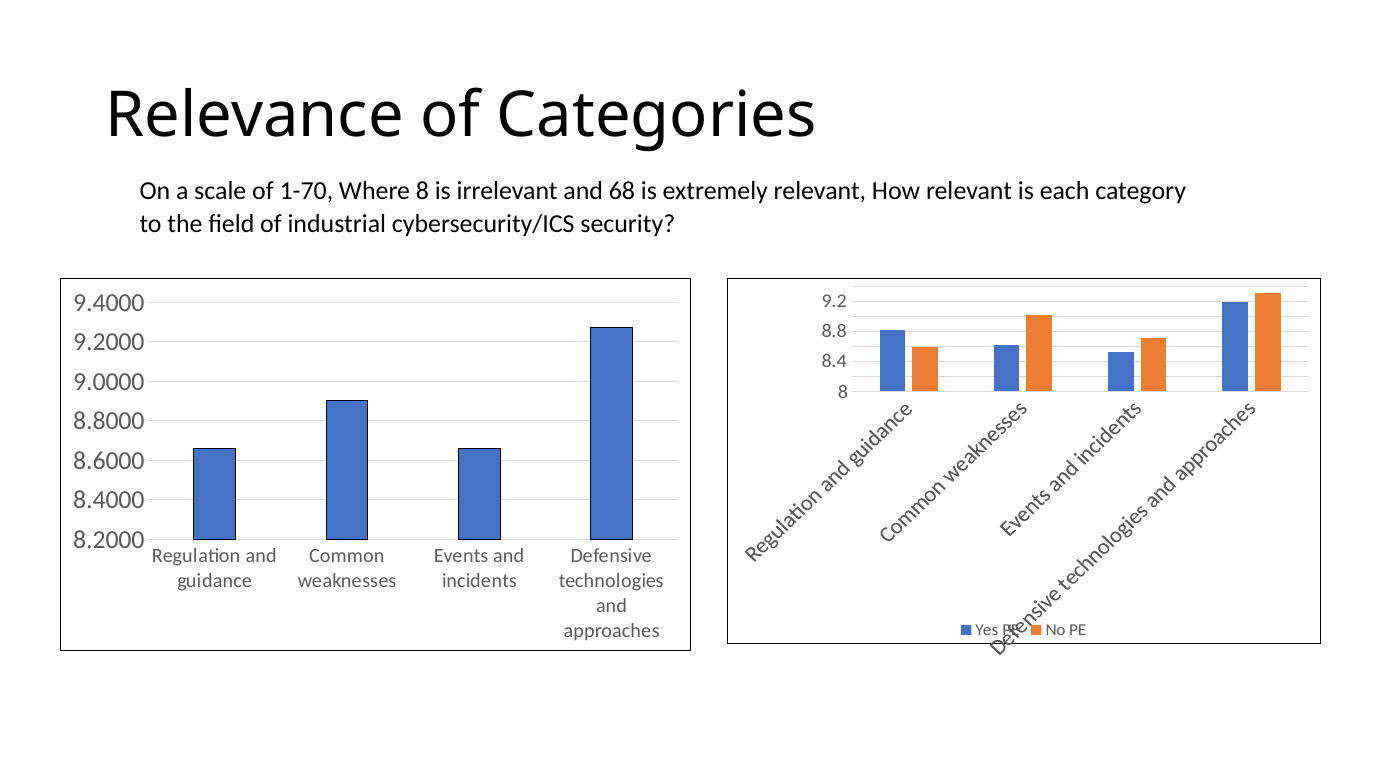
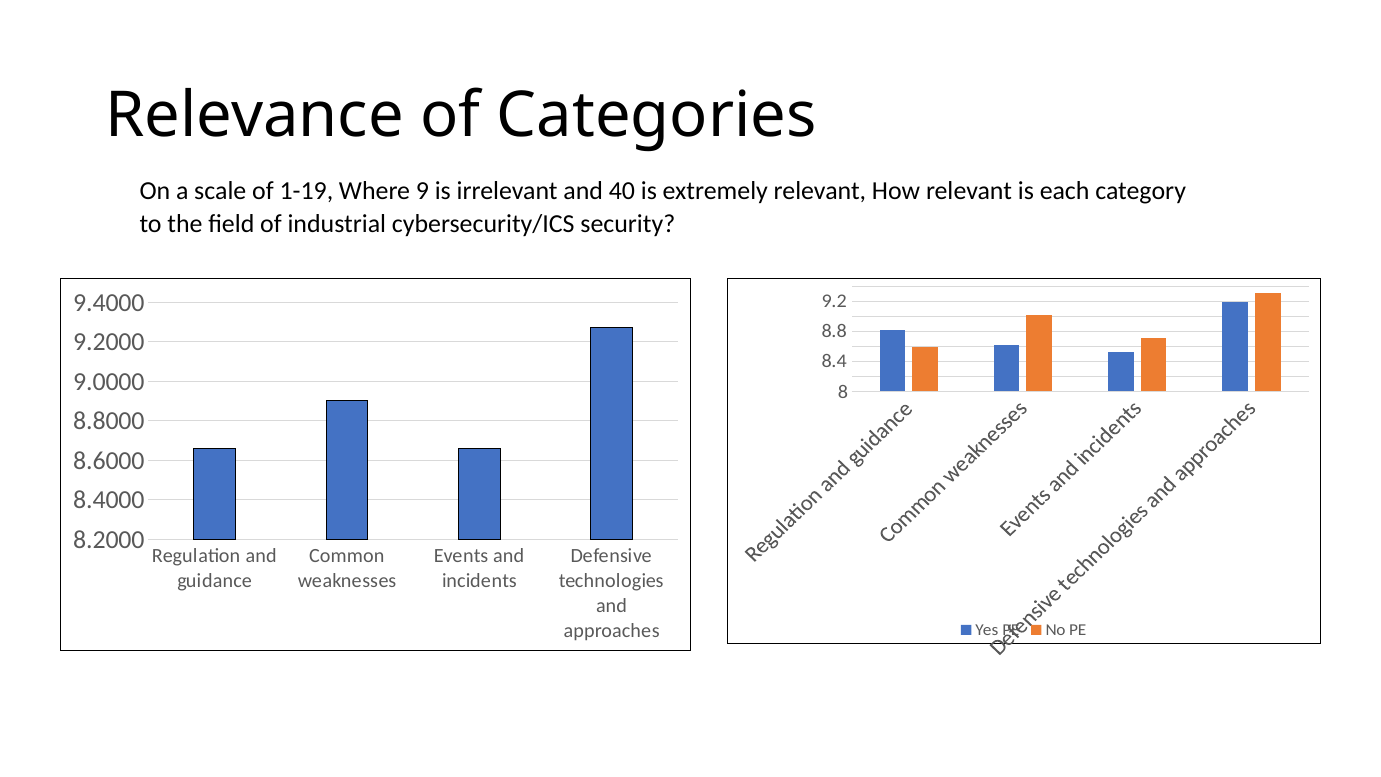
1-70: 1-70 -> 1-19
Where 8: 8 -> 9
68: 68 -> 40
